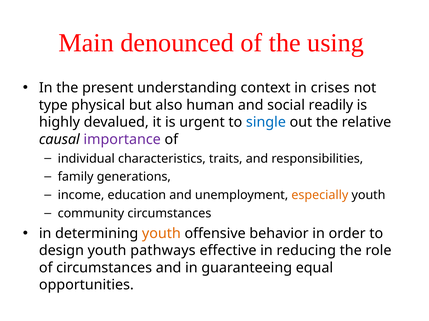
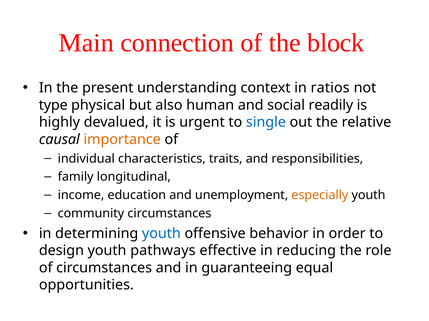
denounced: denounced -> connection
using: using -> block
crises: crises -> ratios
importance colour: purple -> orange
generations: generations -> longitudinal
youth at (161, 234) colour: orange -> blue
